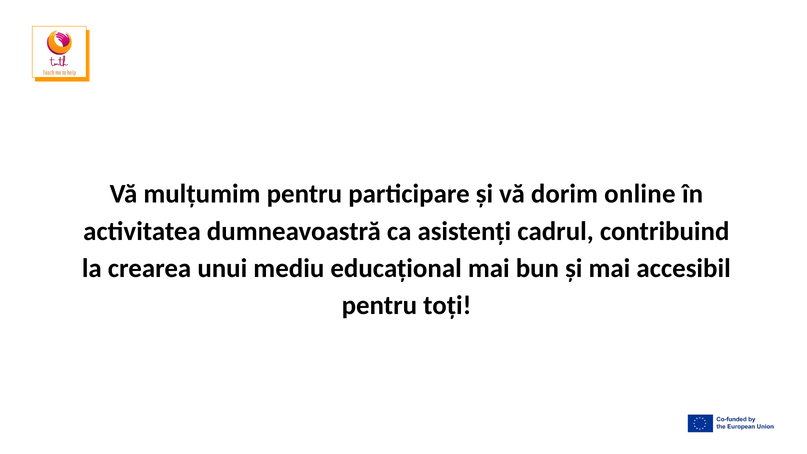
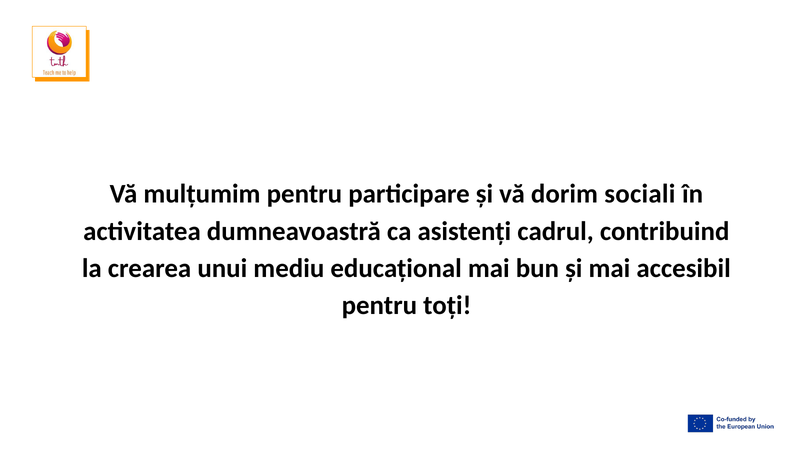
online: online -> sociali
